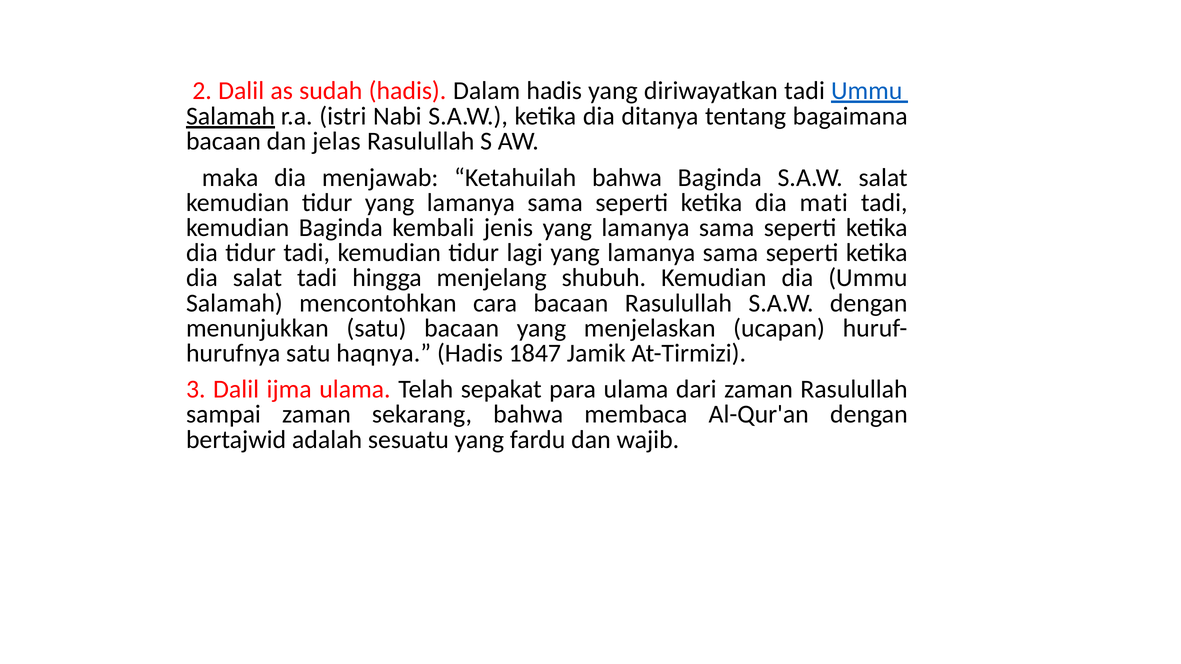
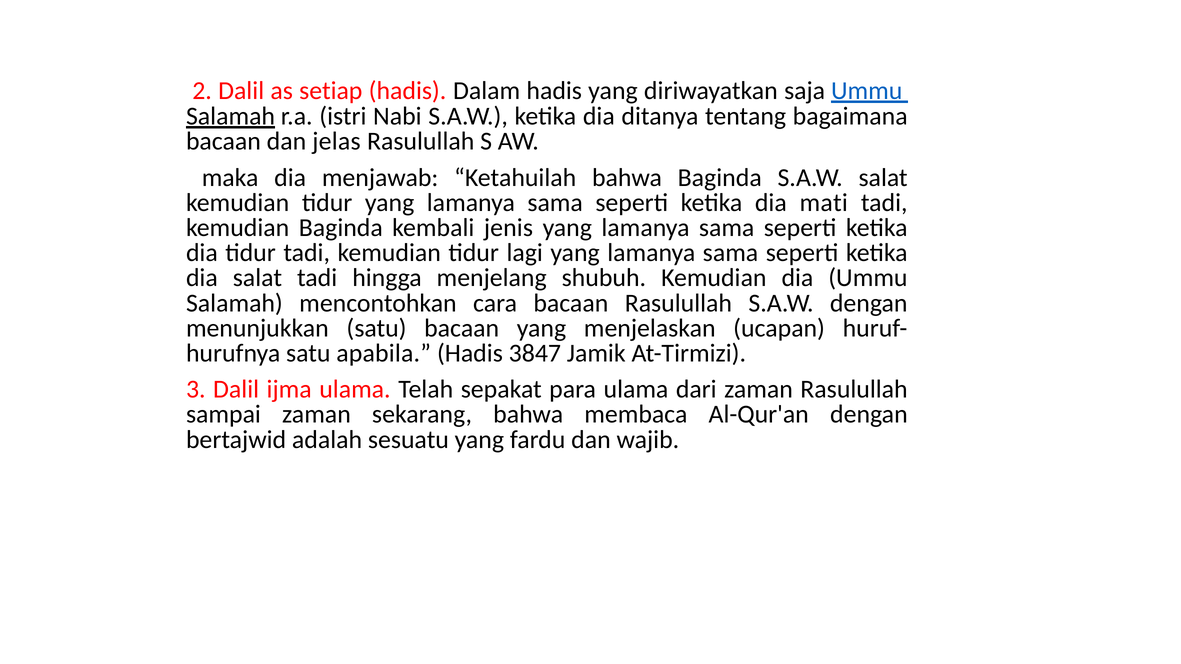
sudah: sudah -> setiap
diriwayatkan tadi: tadi -> saja
haqnya: haqnya -> apabila
1847: 1847 -> 3847
